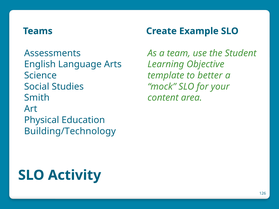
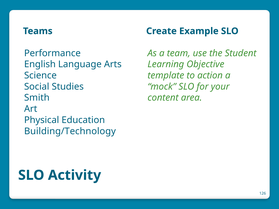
Assessments: Assessments -> Performance
better: better -> action
